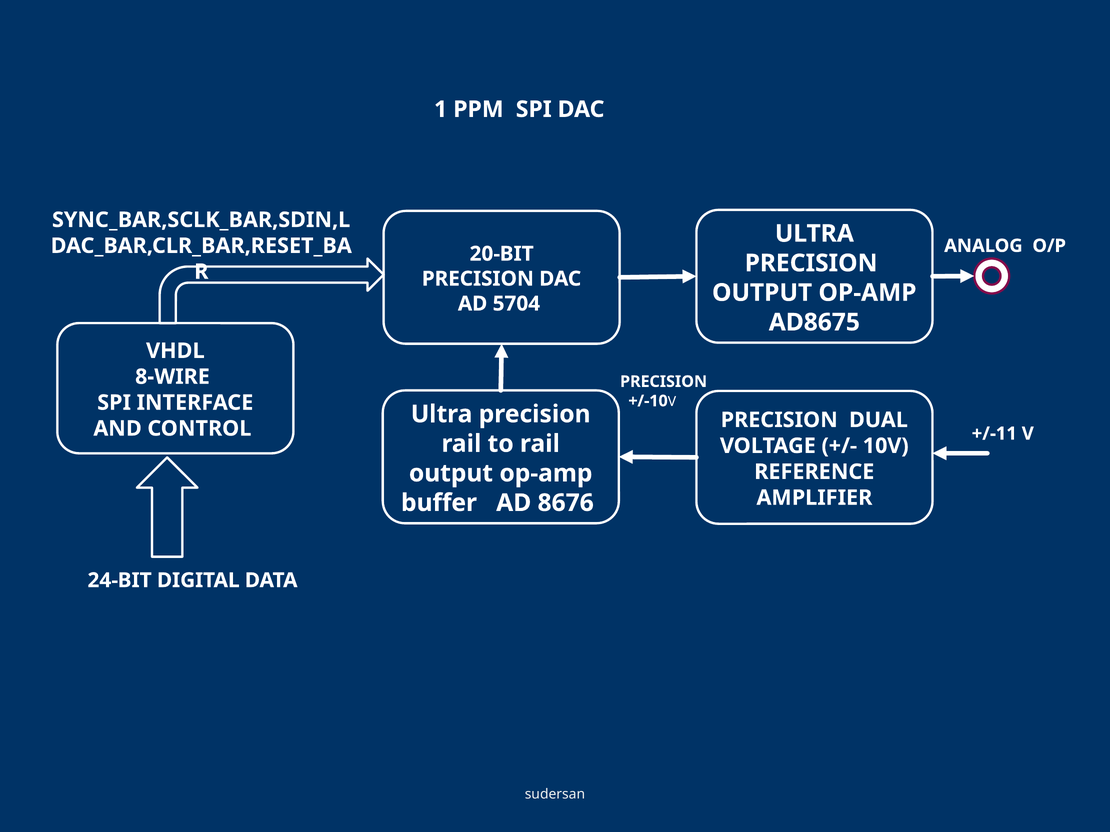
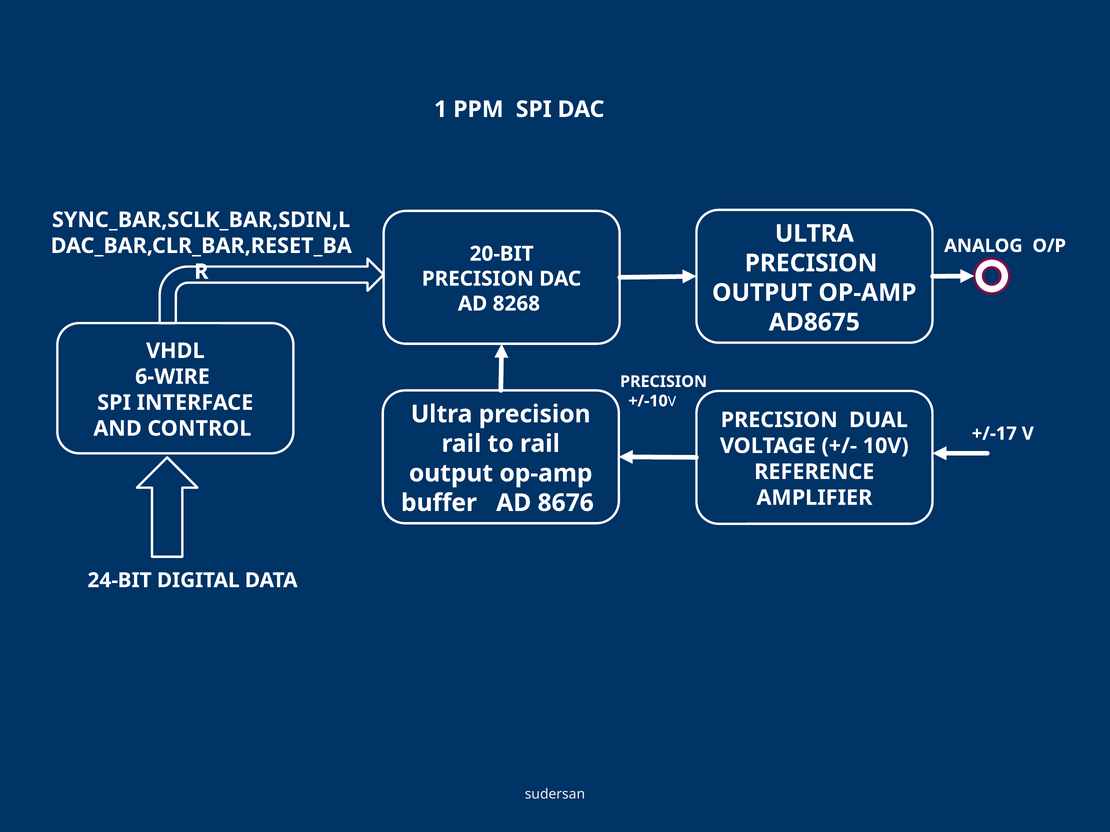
5704: 5704 -> 8268
8-WIRE: 8-WIRE -> 6-WIRE
+/-11: +/-11 -> +/-17
